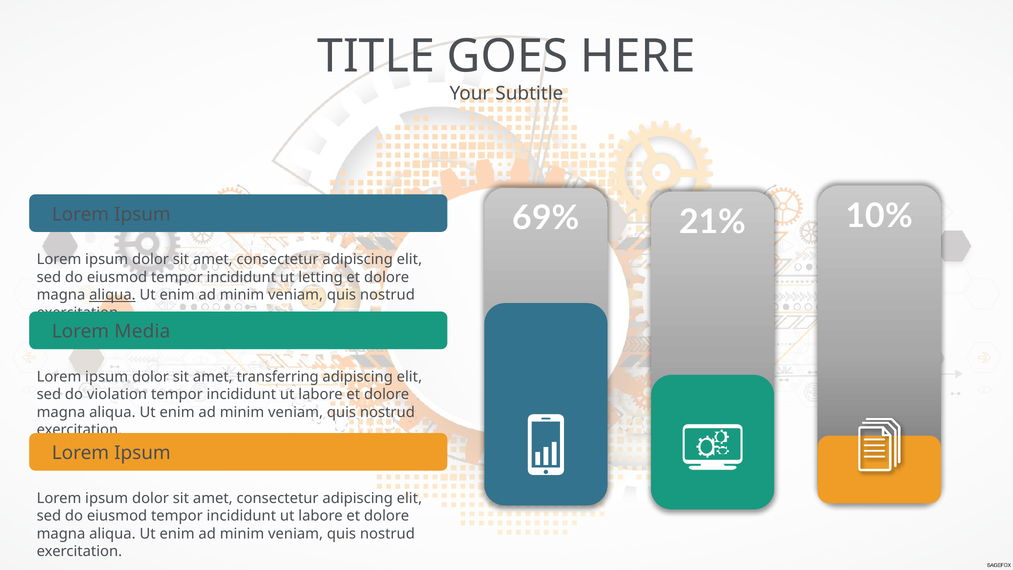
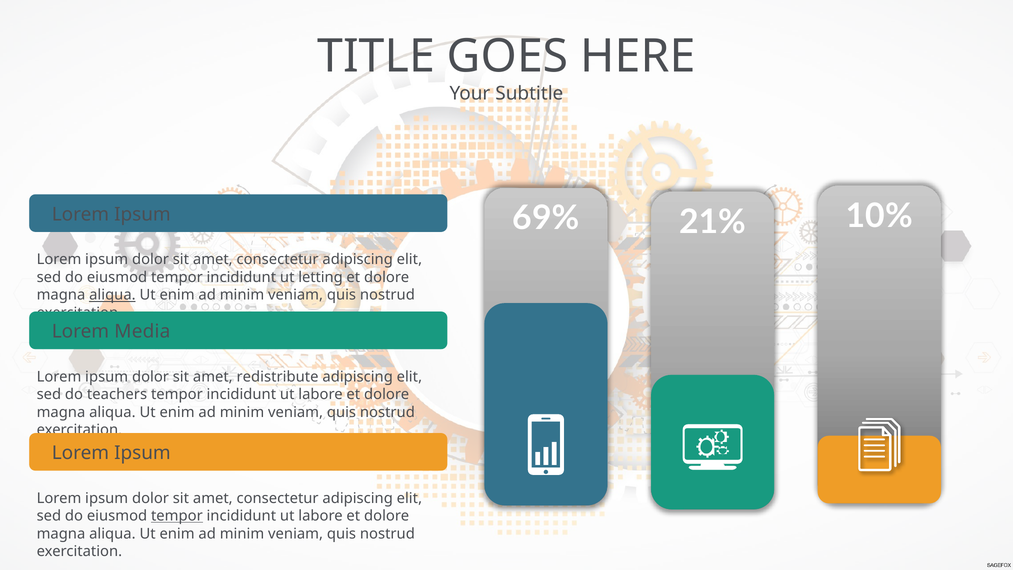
transferring: transferring -> redistribute
violation: violation -> teachers
tempor at (177, 516) underline: none -> present
